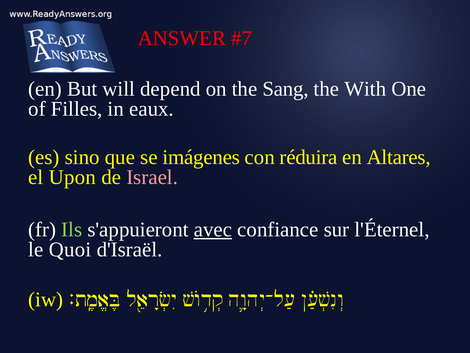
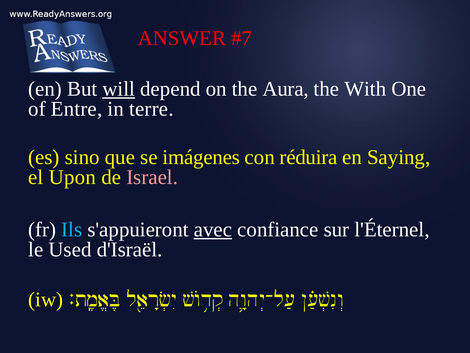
will underline: none -> present
Sang: Sang -> Aura
Filles: Filles -> Entre
eaux: eaux -> terre
Altares: Altares -> Saying
Ils colour: light green -> light blue
Quoi: Quoi -> Used
